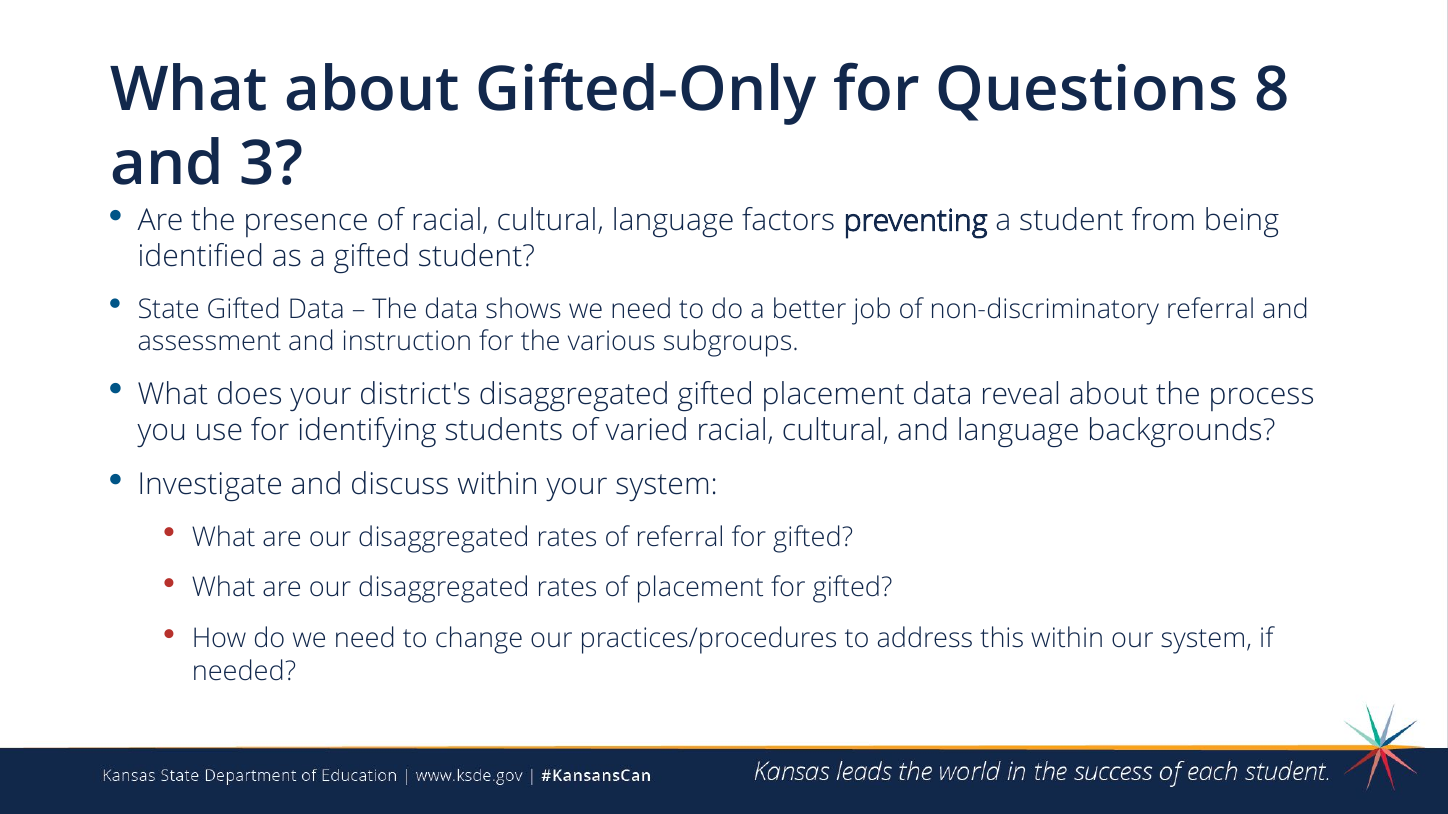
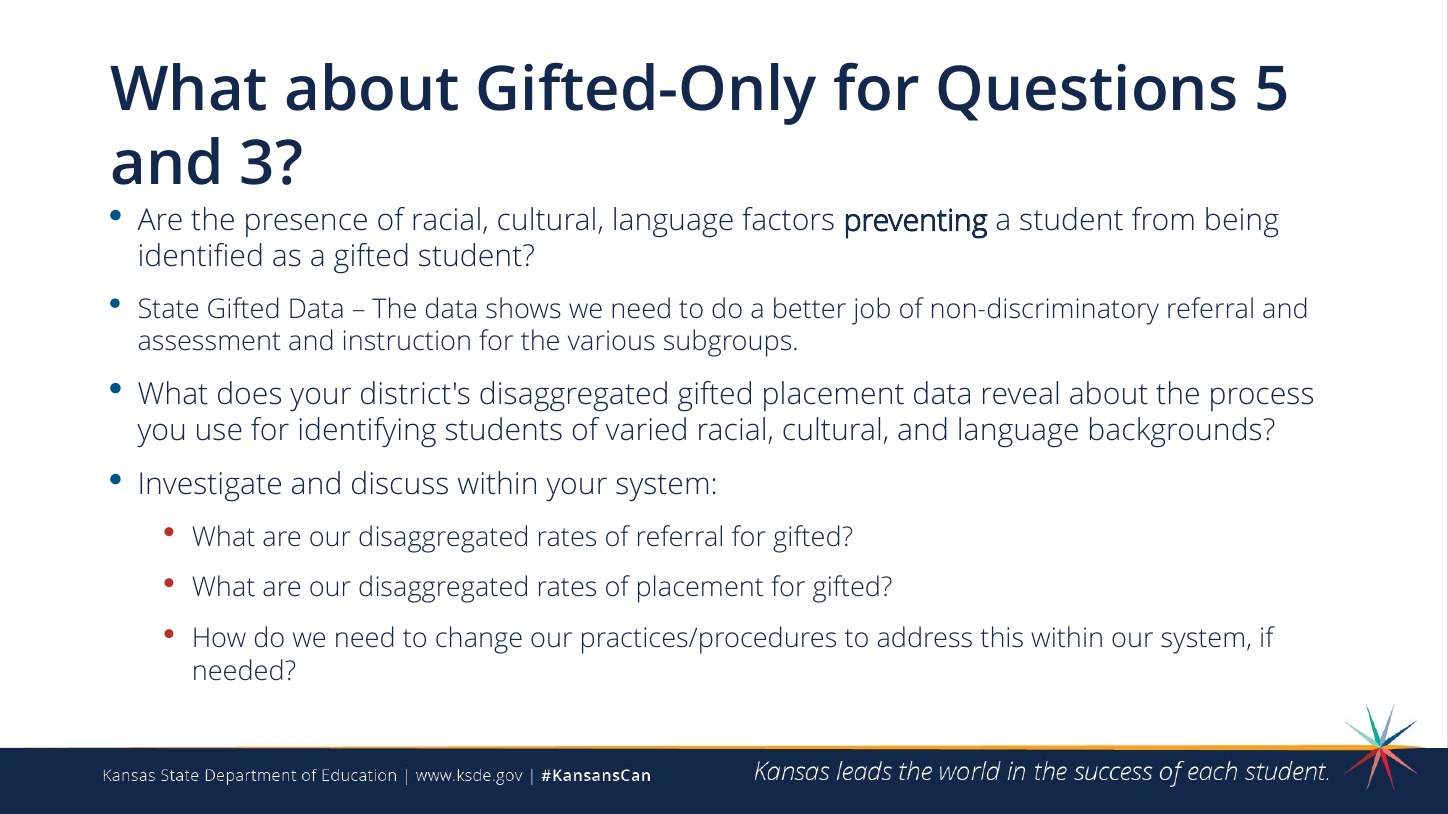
8: 8 -> 5
